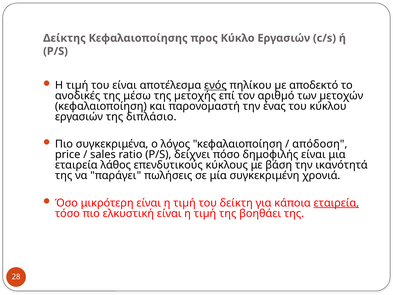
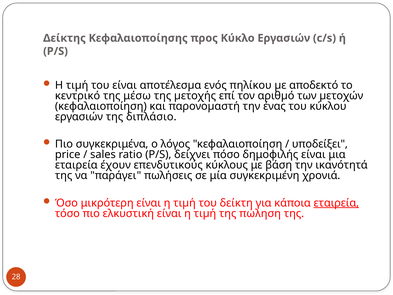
ενός underline: present -> none
ανοδικές: ανοδικές -> κεντρικό
απόδοση: απόδοση -> υποδείξει
λάθος: λάθος -> έχουν
βοηθάει: βοηθάει -> πώληση
